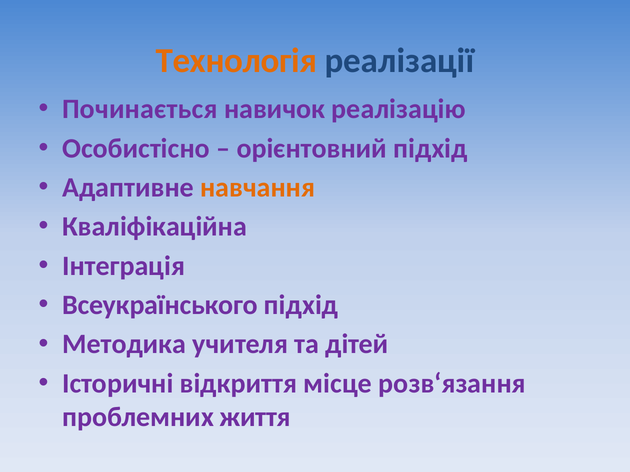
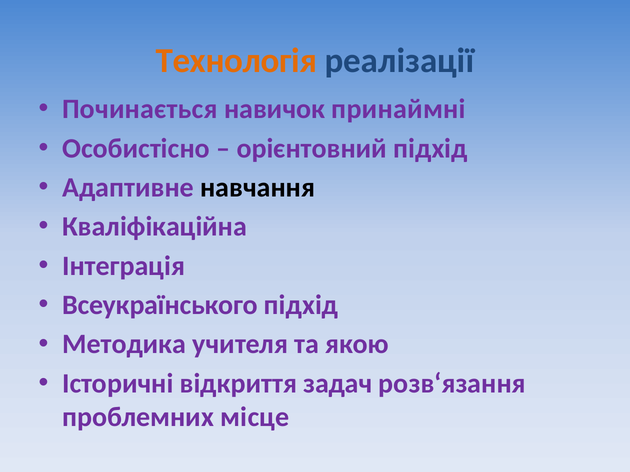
реалізацію: реалізацію -> принаймні
навчання colour: orange -> black
дітей: дітей -> якою
місце: місце -> задач
життя: життя -> місце
